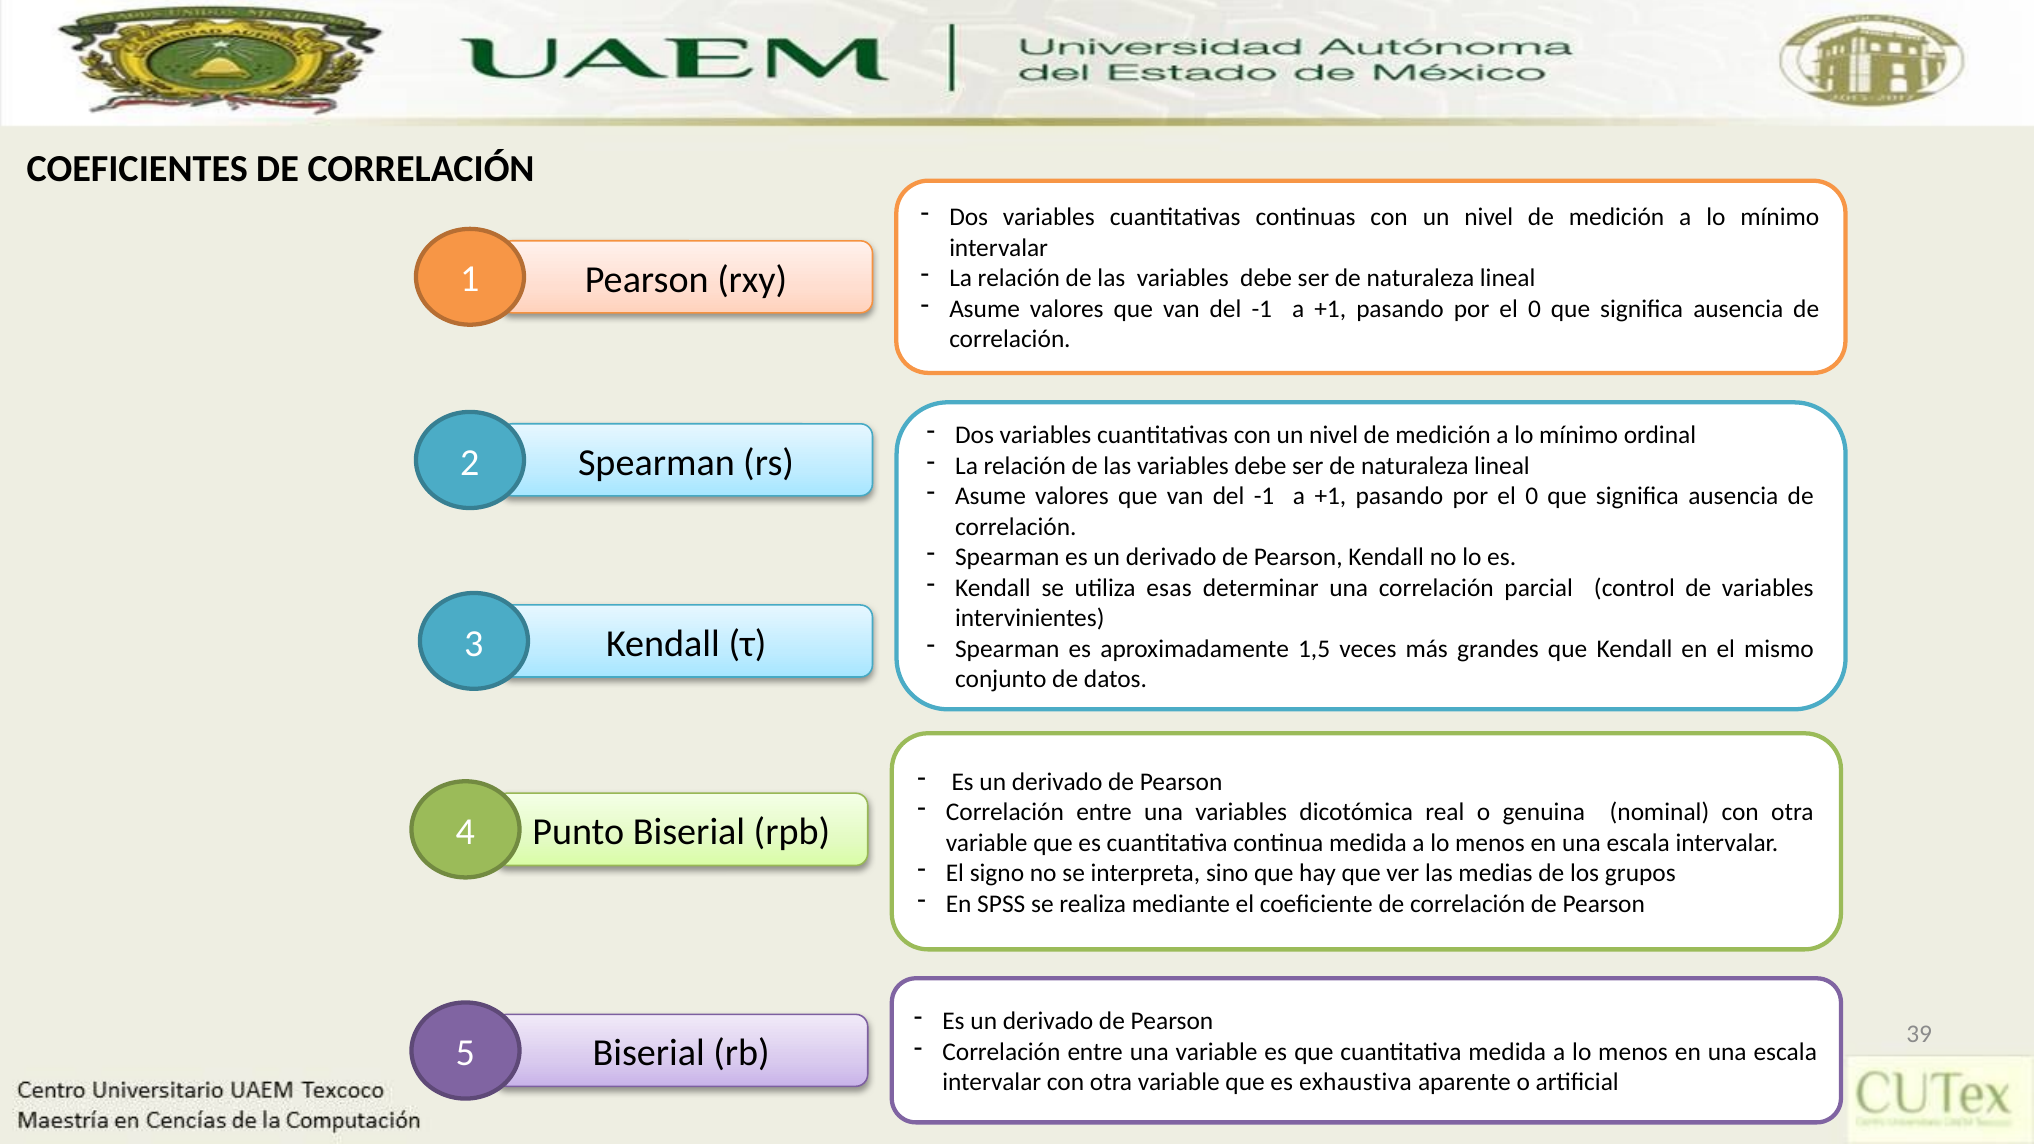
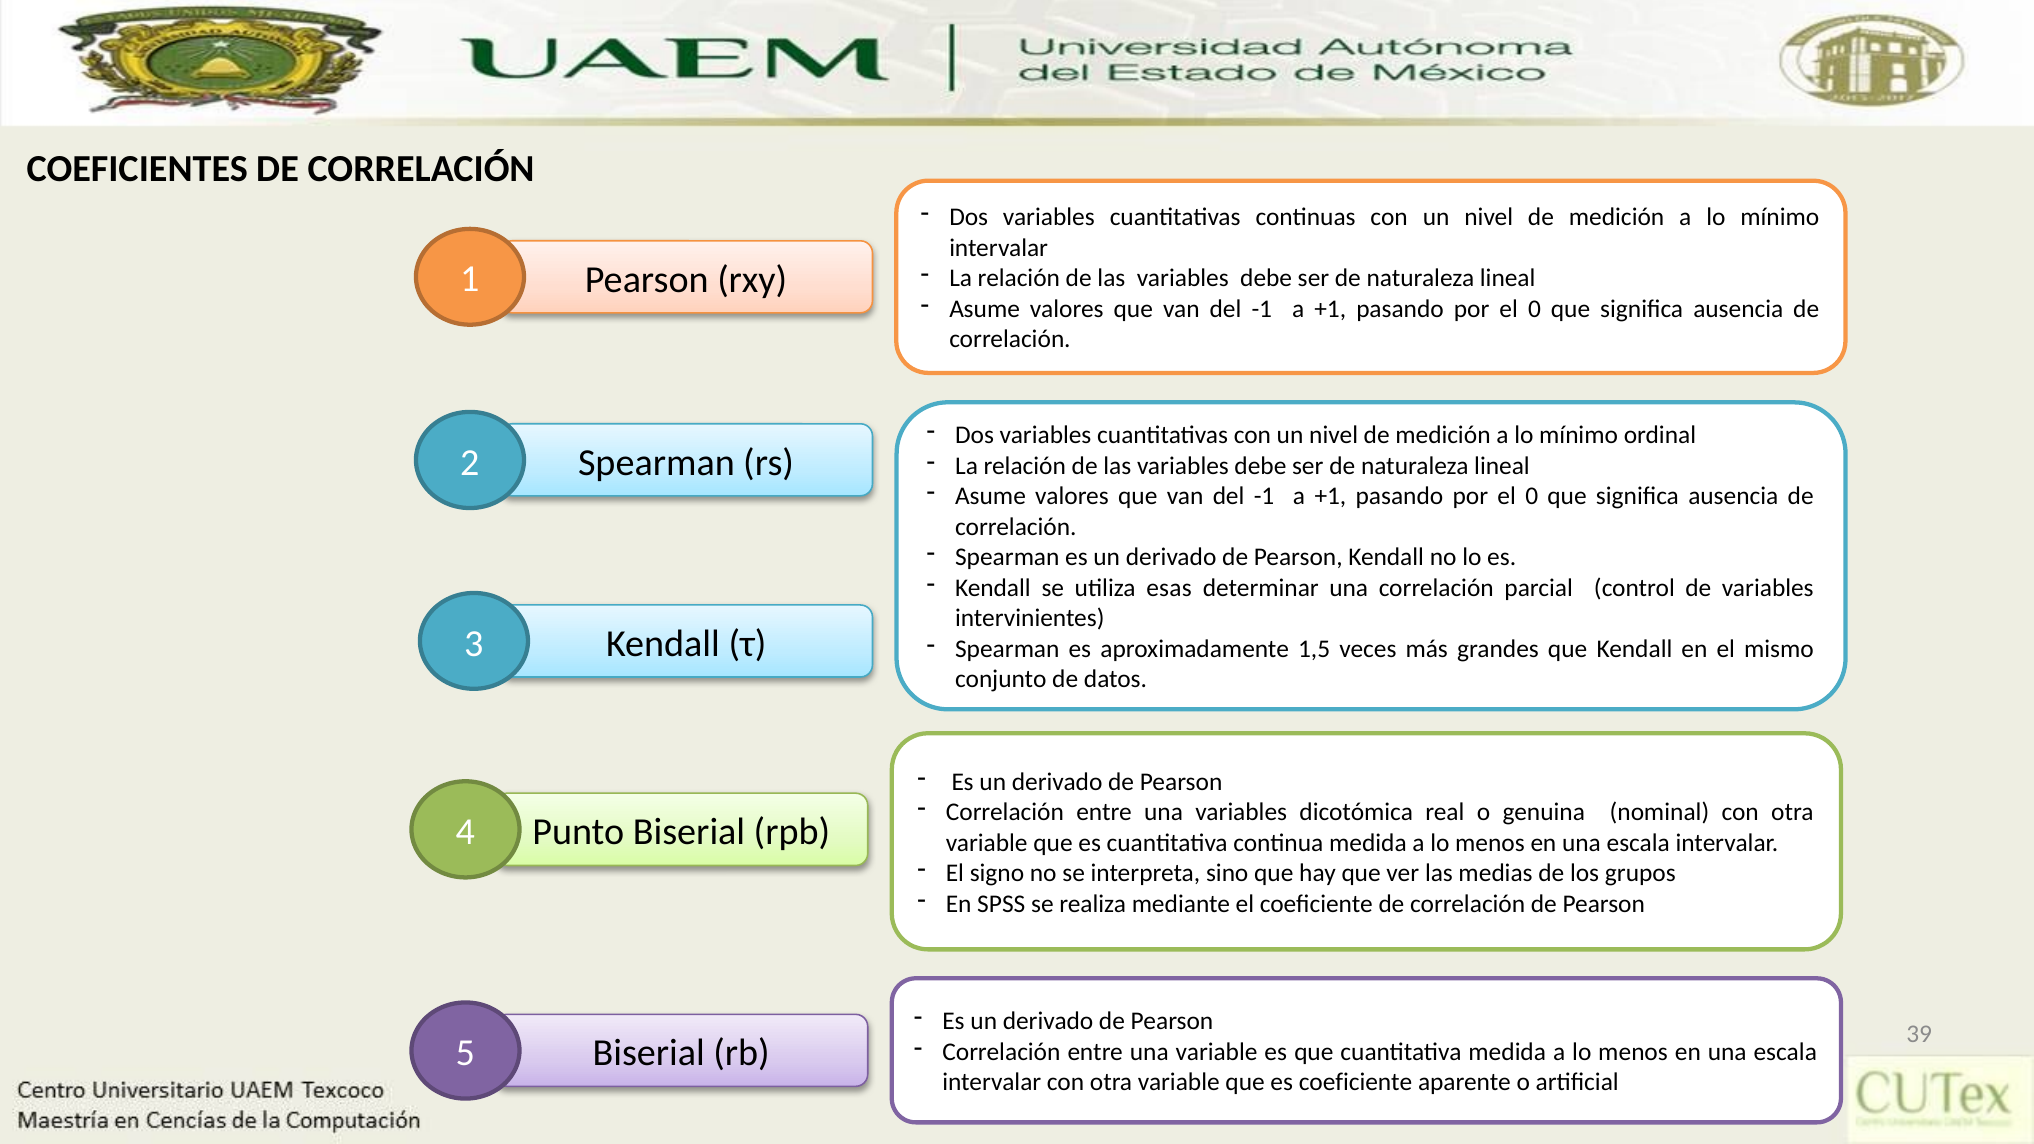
es exhaustiva: exhaustiva -> coeficiente
